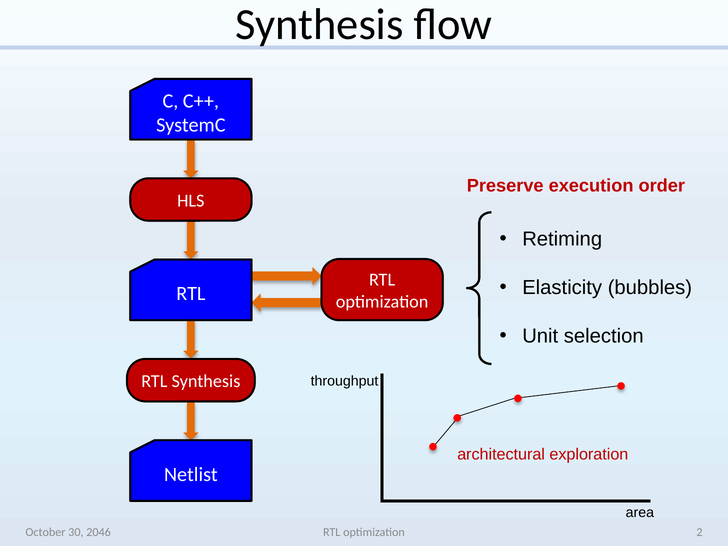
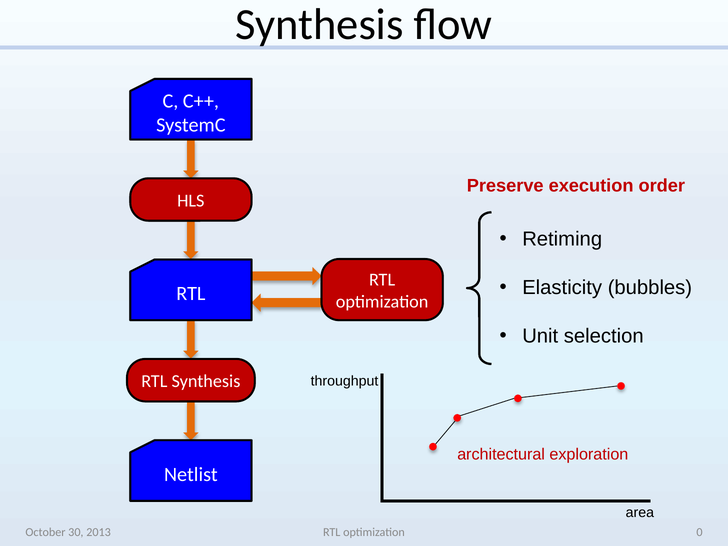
2046: 2046 -> 2013
2: 2 -> 0
